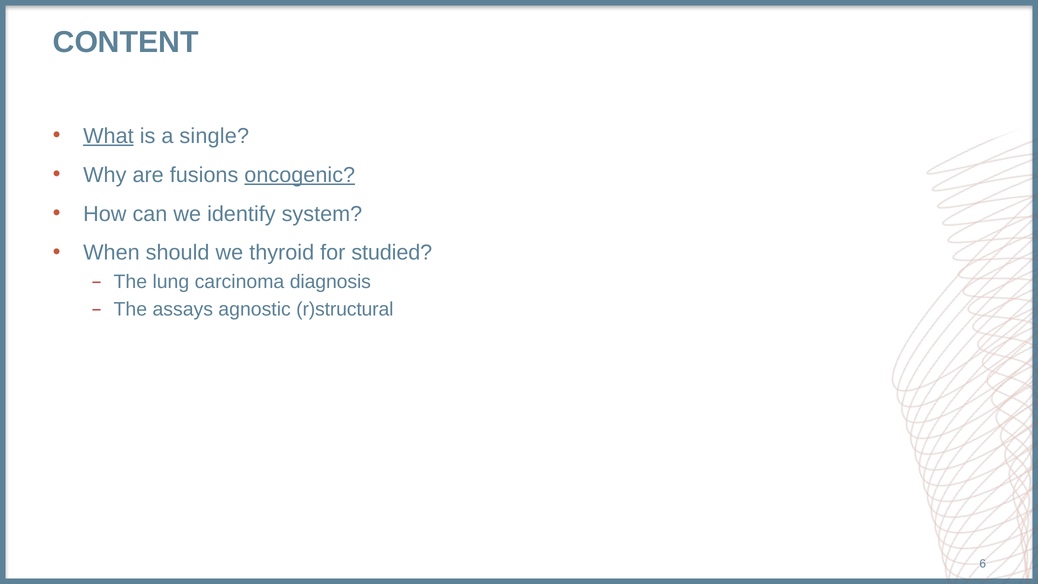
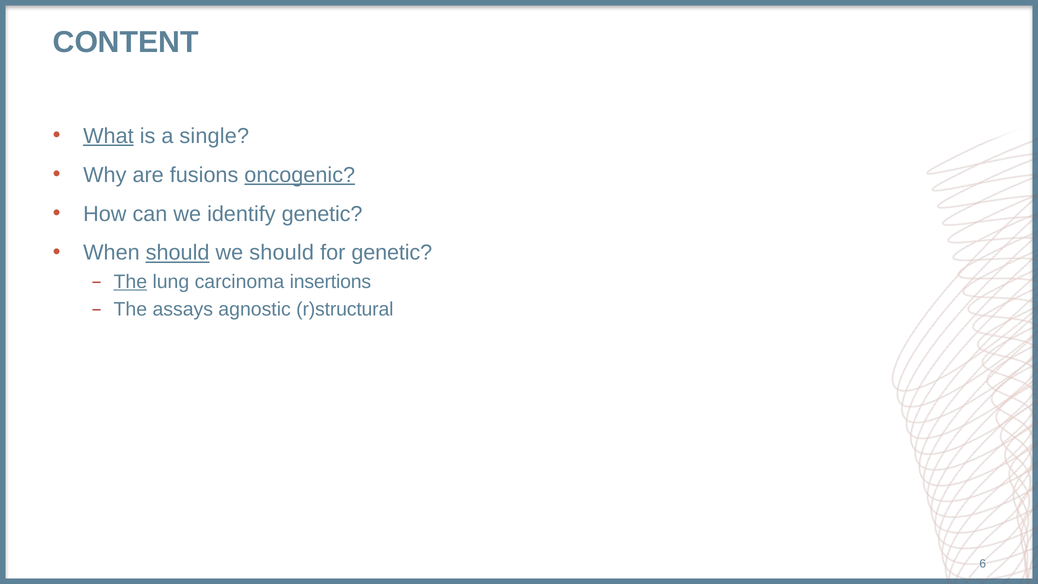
identify system: system -> genetic
should at (178, 253) underline: none -> present
we thyroid: thyroid -> should
for studied: studied -> genetic
The at (130, 282) underline: none -> present
diagnosis: diagnosis -> insertions
